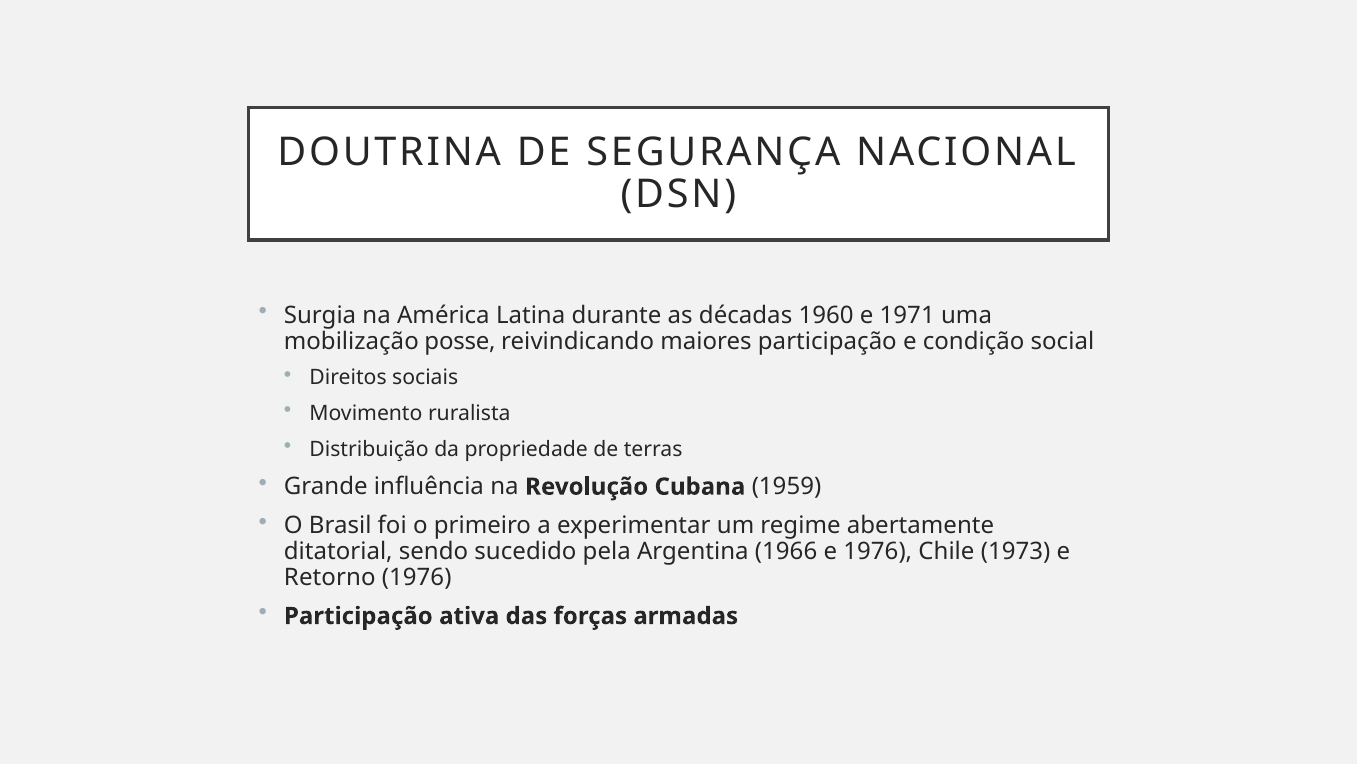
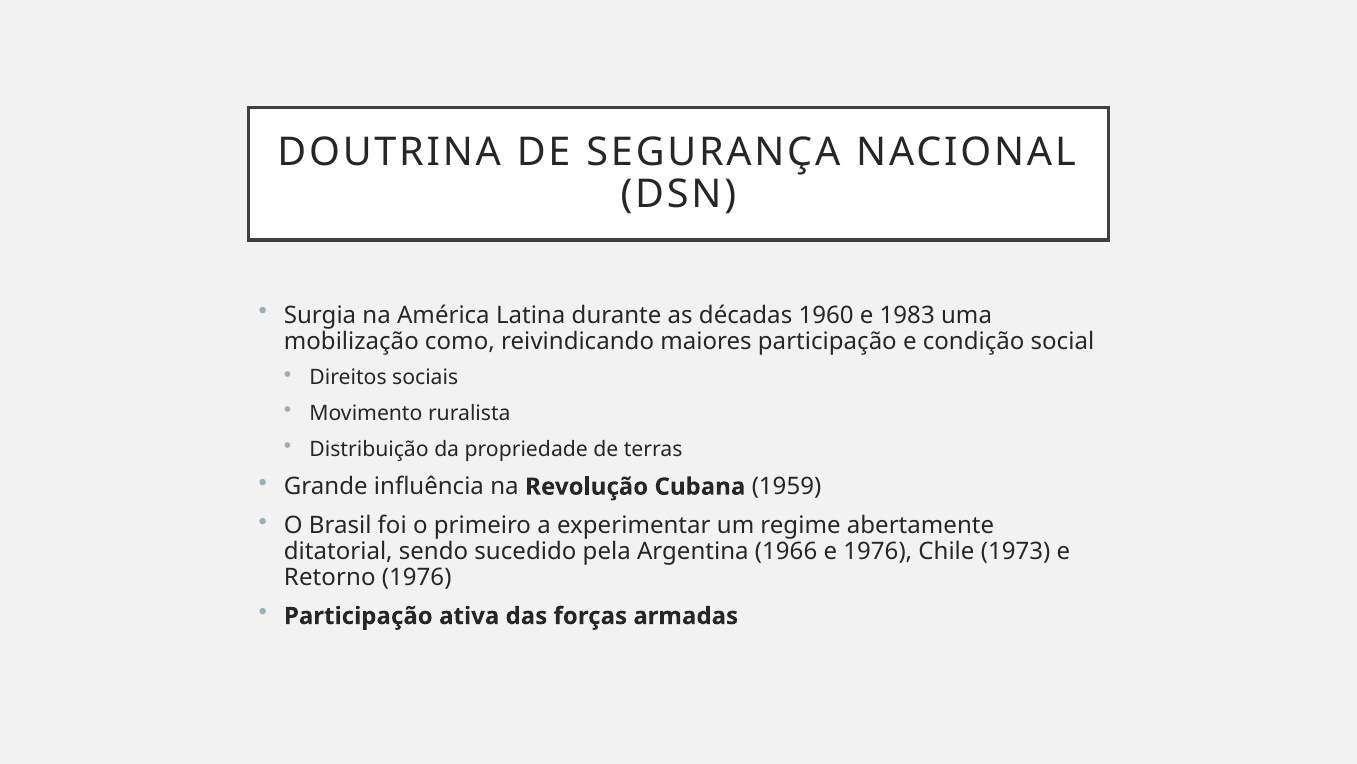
1971: 1971 -> 1983
posse: posse -> como
